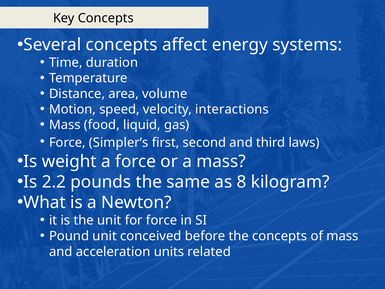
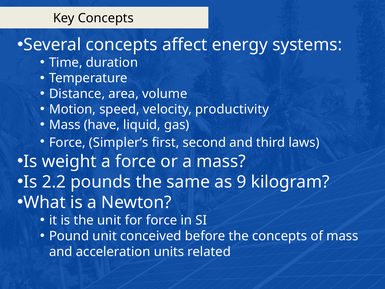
interactions: interactions -> productivity
food: food -> have
8: 8 -> 9
